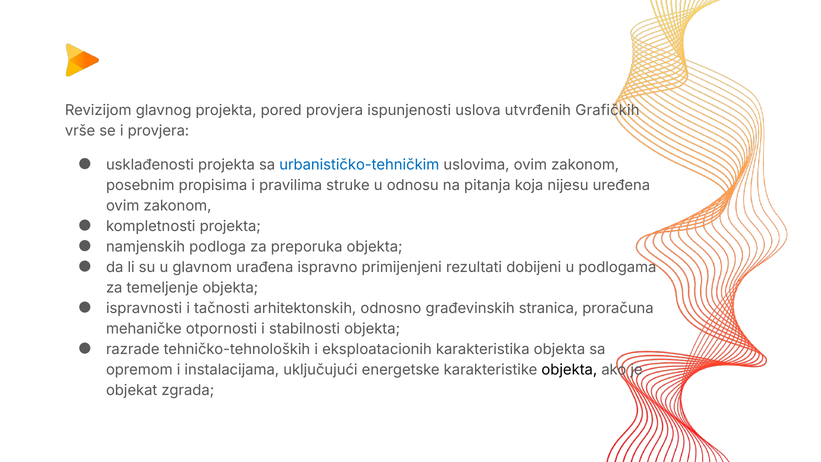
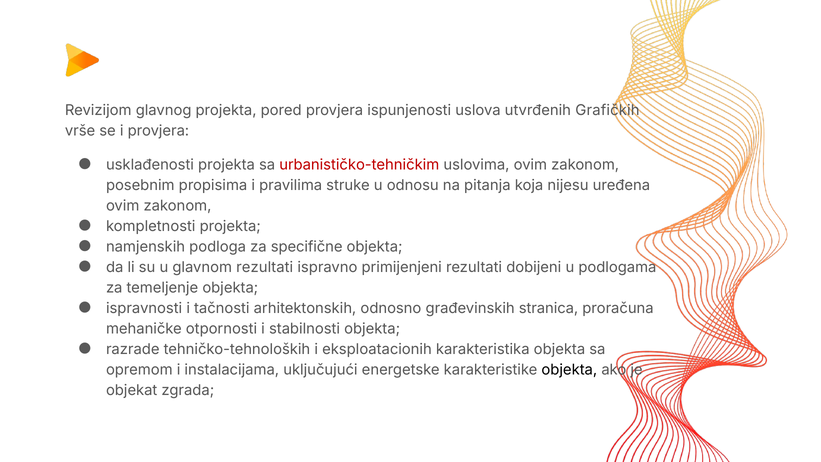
urbanističko-tehničkim colour: blue -> red
preporuka: preporuka -> specifične
glavnom urađena: urađena -> rezultati
